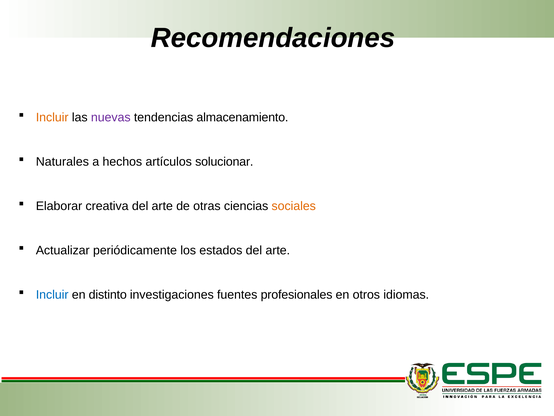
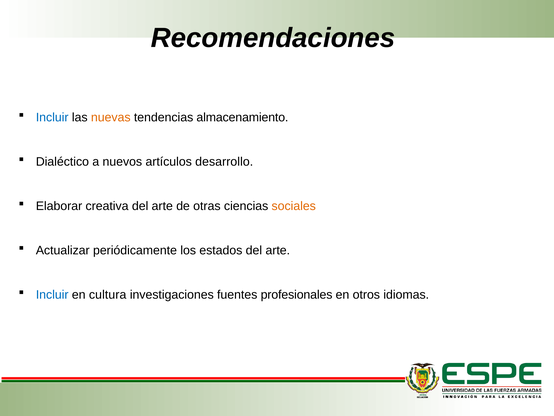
Incluir at (52, 117) colour: orange -> blue
nuevas colour: purple -> orange
Naturales: Naturales -> Dialéctico
hechos: hechos -> nuevos
solucionar: solucionar -> desarrollo
distinto: distinto -> cultura
